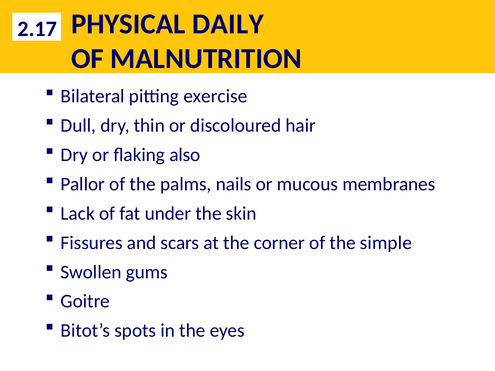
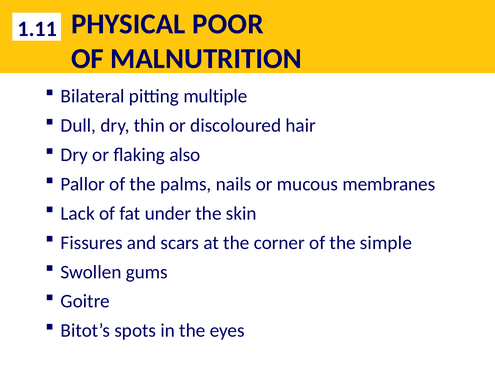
DAILY: DAILY -> POOR
2.17: 2.17 -> 1.11
exercise: exercise -> multiple
